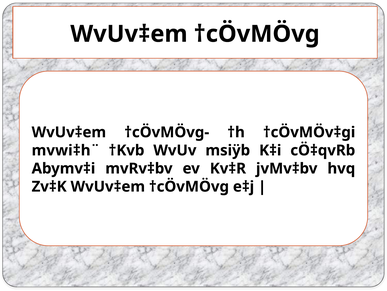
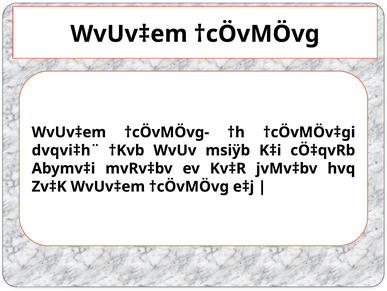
mvwi‡h¨: mvwi‡h¨ -> dvqvi‡h¨
